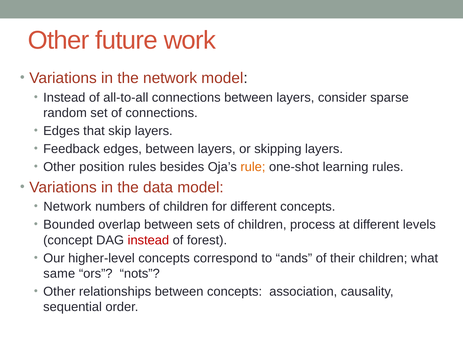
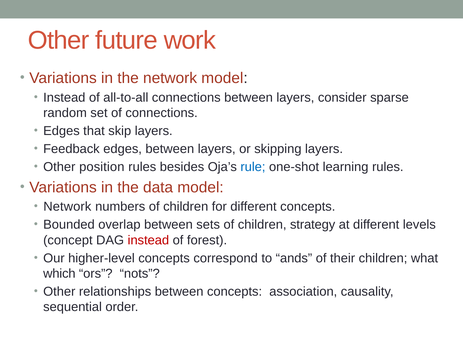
rule colour: orange -> blue
process: process -> strategy
same: same -> which
